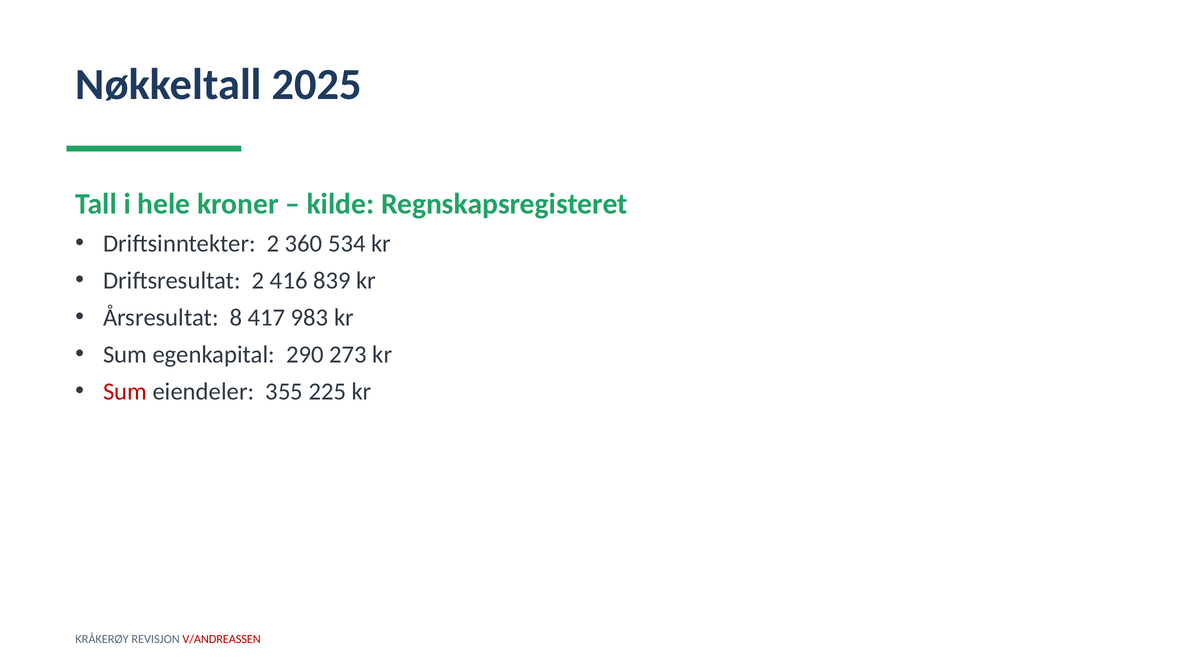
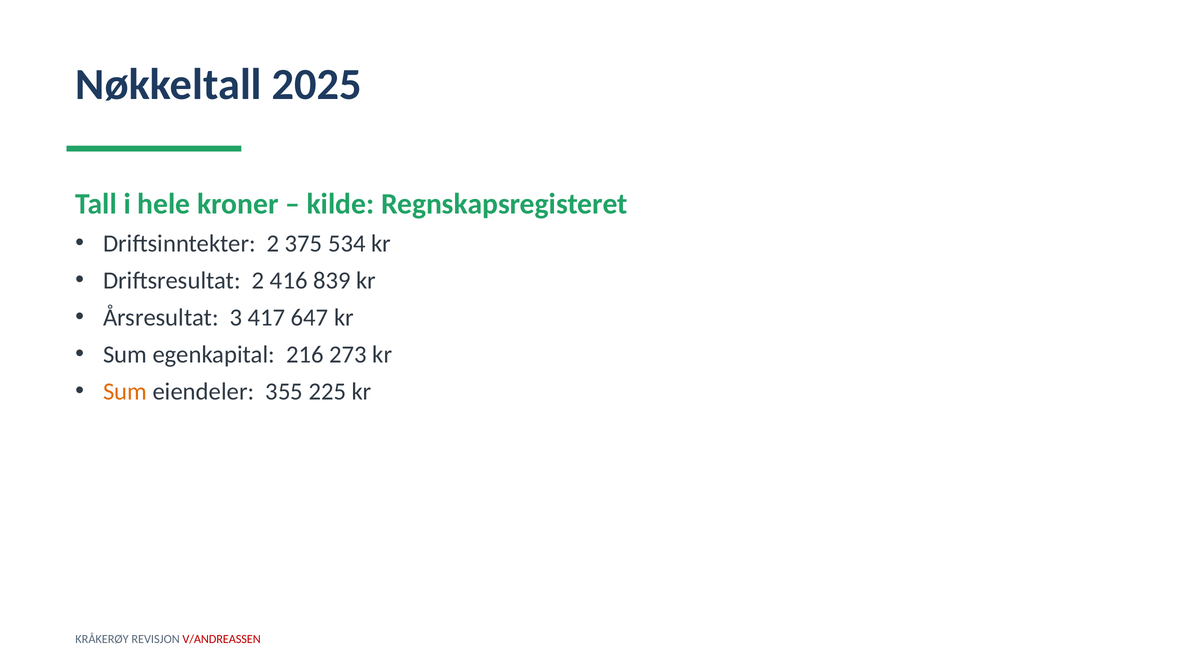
360: 360 -> 375
8: 8 -> 3
983: 983 -> 647
290: 290 -> 216
Sum at (125, 392) colour: red -> orange
